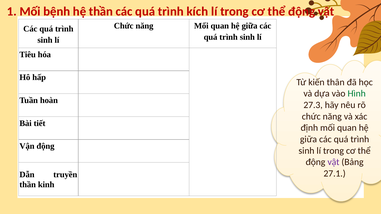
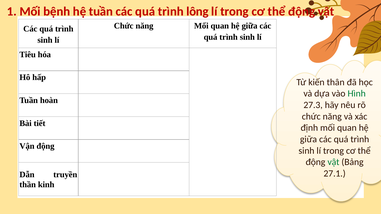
hệ thần: thần -> tuần
kích: kích -> lông
vật at (333, 162) colour: purple -> green
